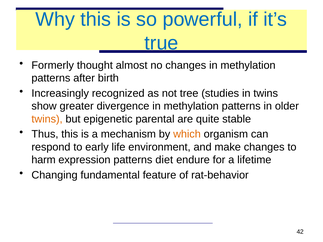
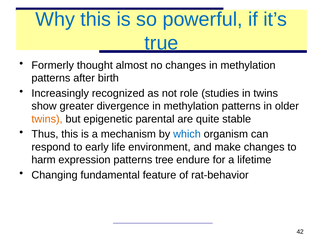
tree: tree -> role
which colour: orange -> blue
diet: diet -> tree
